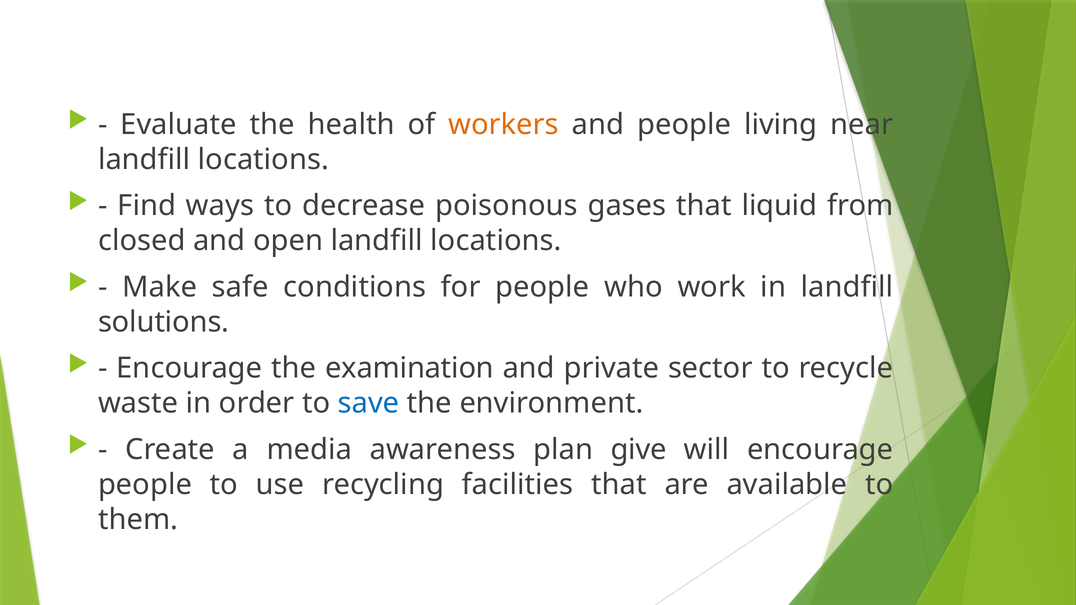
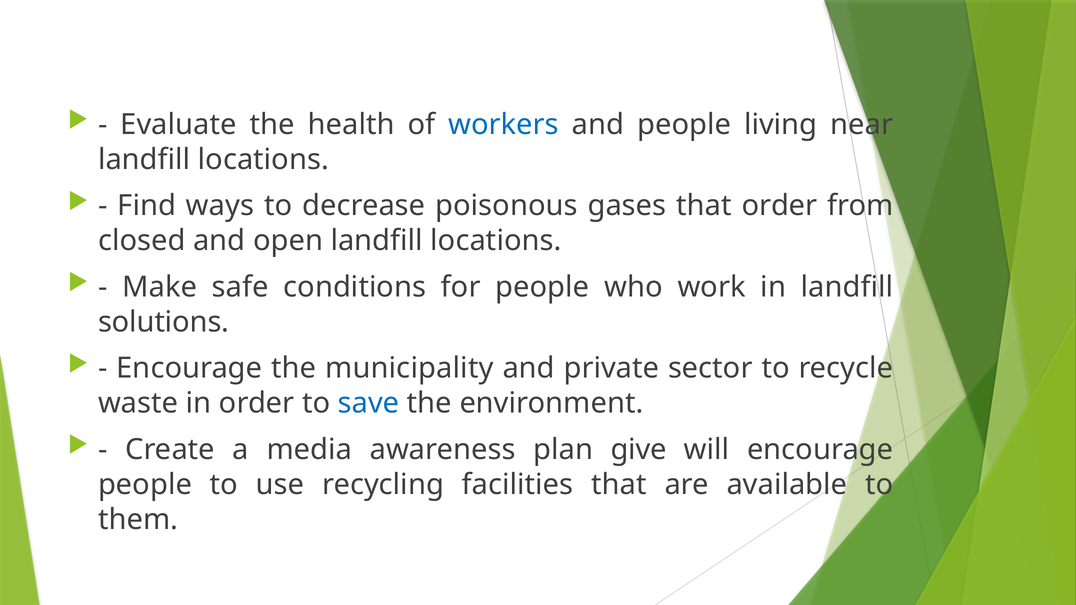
workers colour: orange -> blue
that liquid: liquid -> order
examination: examination -> municipality
